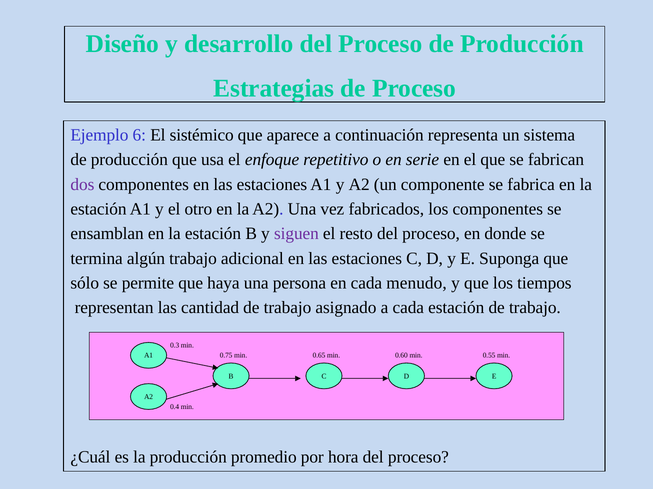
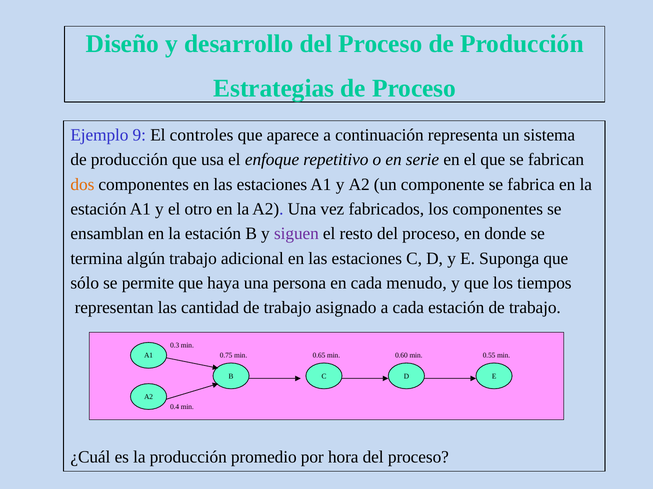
6: 6 -> 9
sistémico: sistémico -> controles
dos colour: purple -> orange
